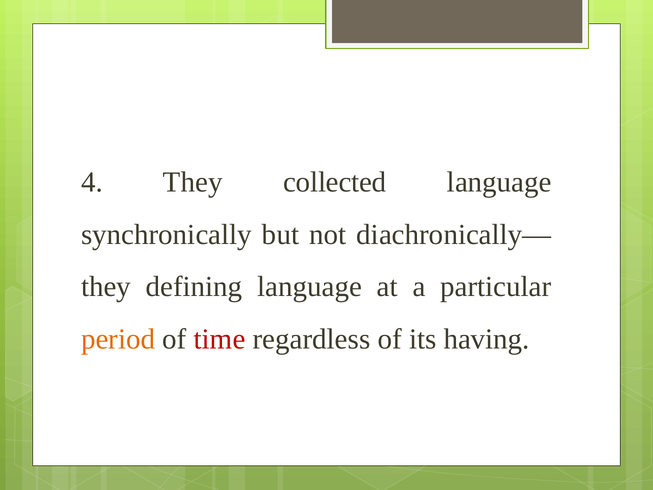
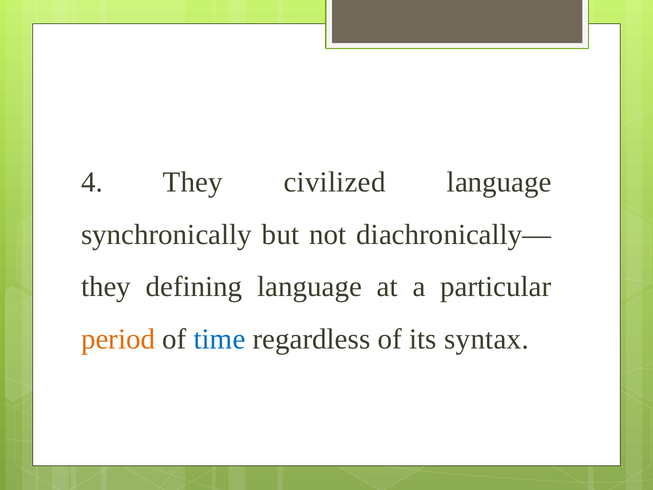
collected: collected -> civilized
time colour: red -> blue
having: having -> syntax
